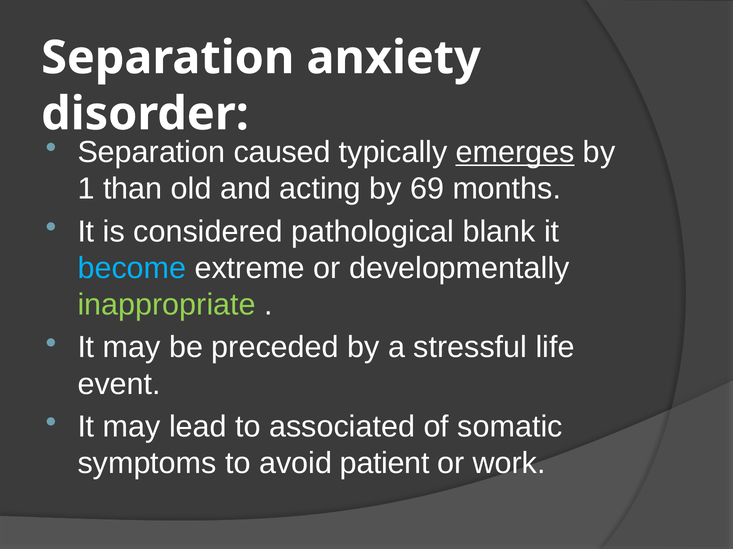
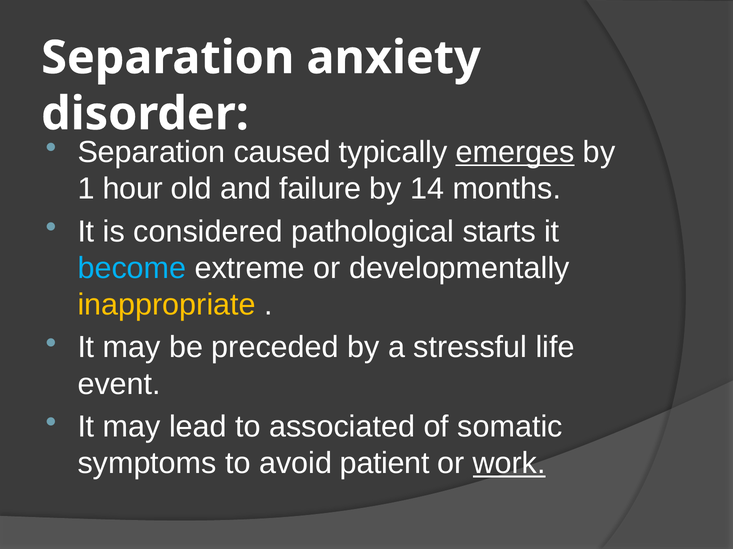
than: than -> hour
acting: acting -> failure
69: 69 -> 14
blank: blank -> starts
inappropriate colour: light green -> yellow
work underline: none -> present
